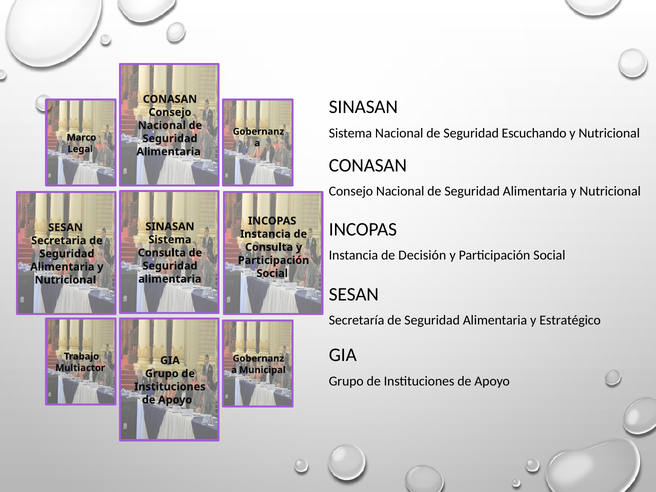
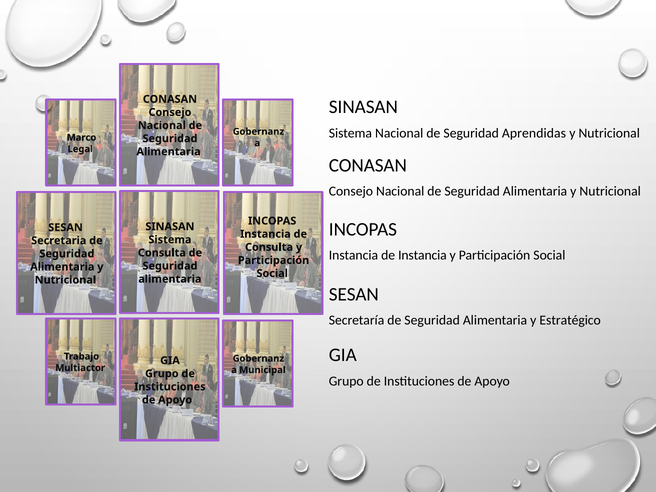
Escuchando: Escuchando -> Aprendidas
de Decisión: Decisión -> Instancia
